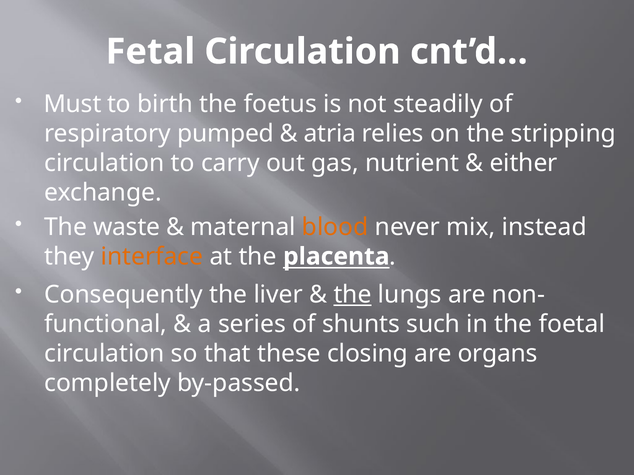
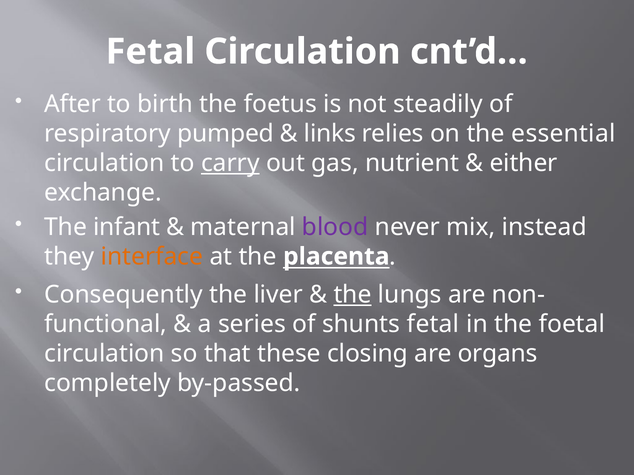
Must: Must -> After
atria: atria -> links
stripping: stripping -> essential
carry underline: none -> present
waste: waste -> infant
blood colour: orange -> purple
shunts such: such -> fetal
